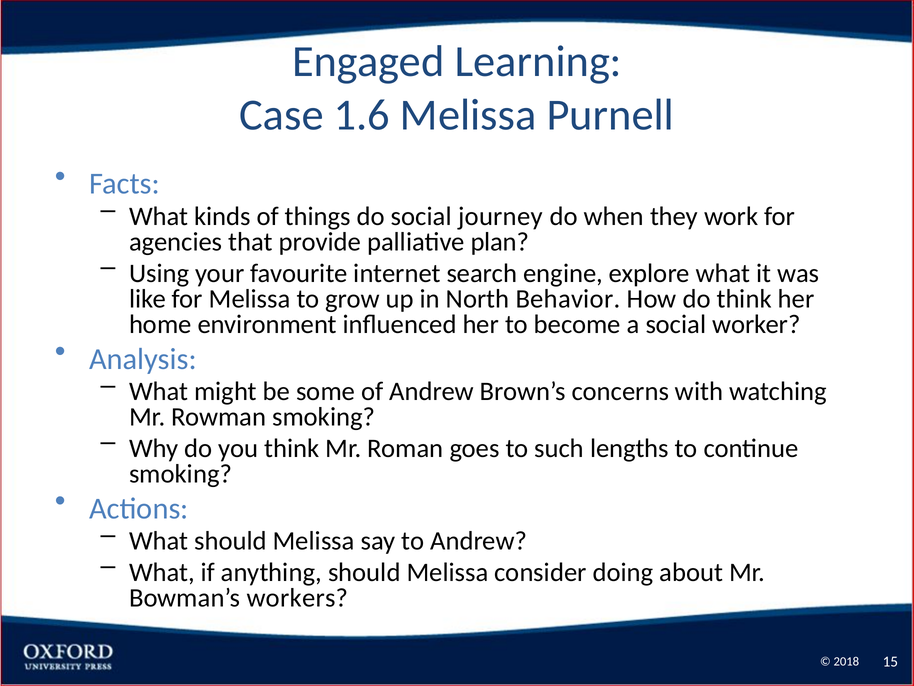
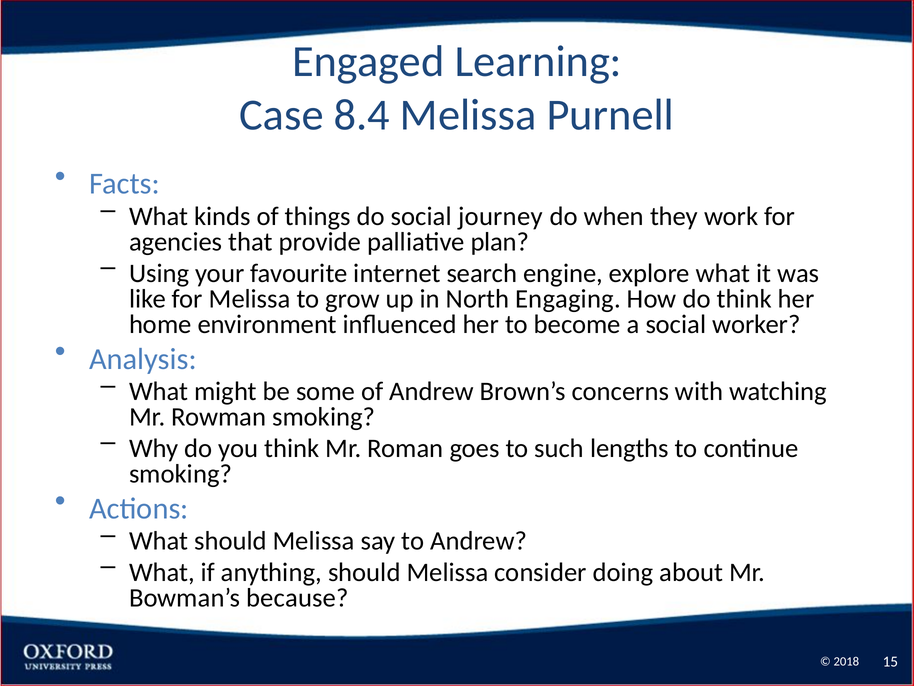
1.6: 1.6 -> 8.4
Behavior: Behavior -> Engaging
workers: workers -> because
